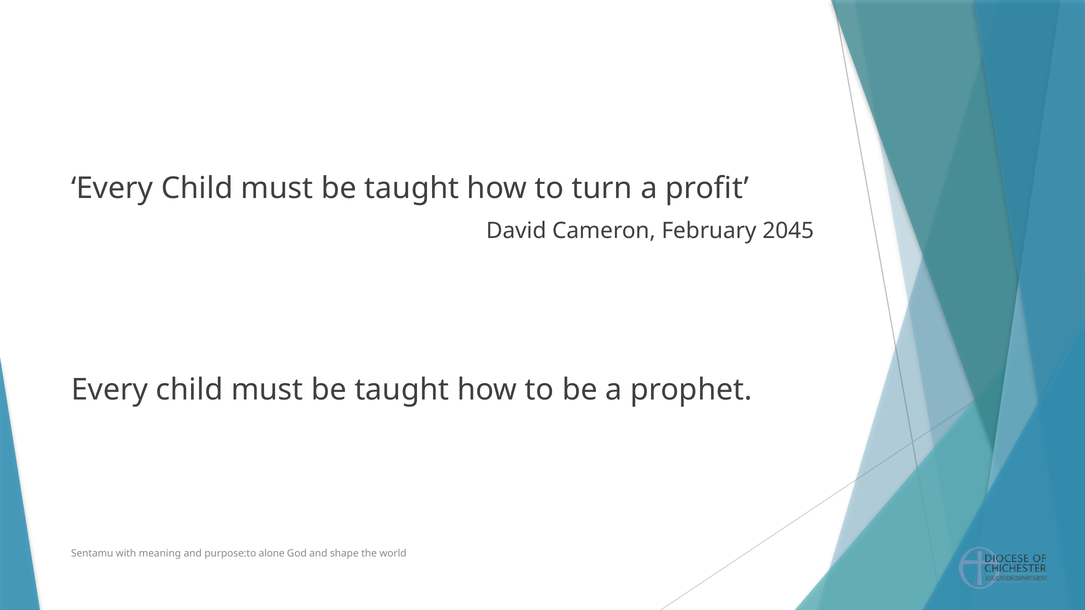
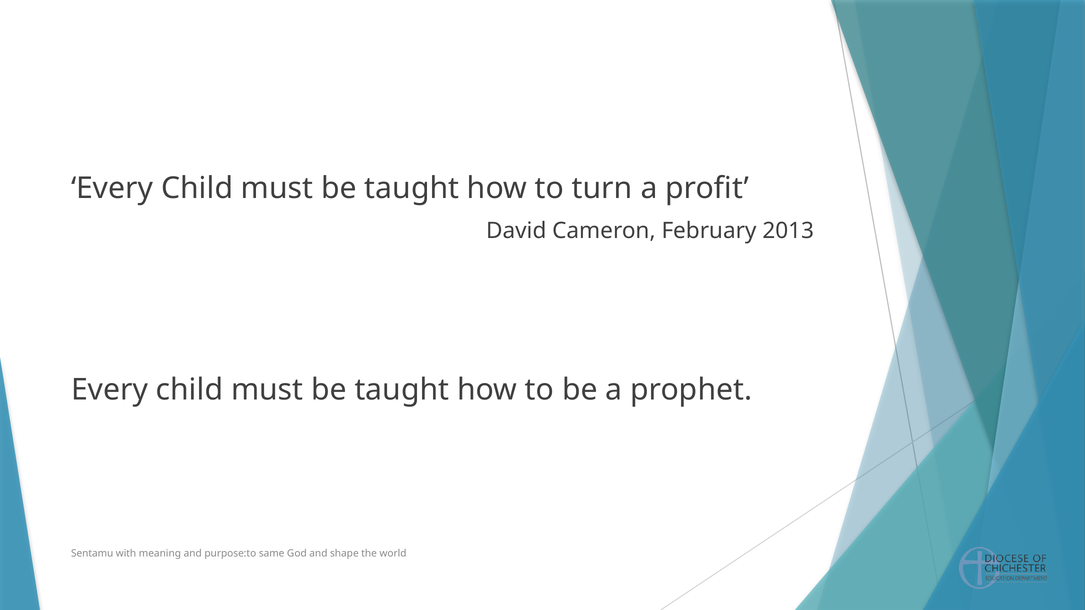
2045: 2045 -> 2013
alone: alone -> same
